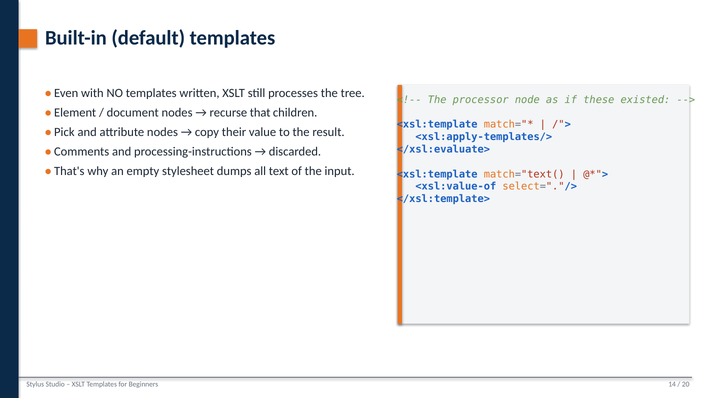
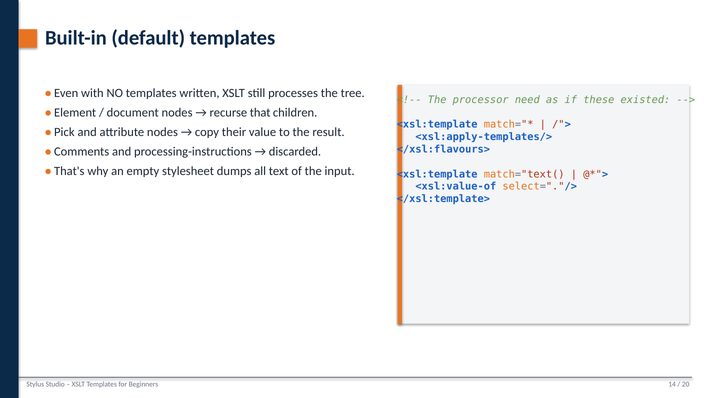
node: node -> need
</xsl:evaluate>: </xsl:evaluate> -> </xsl:flavours>
